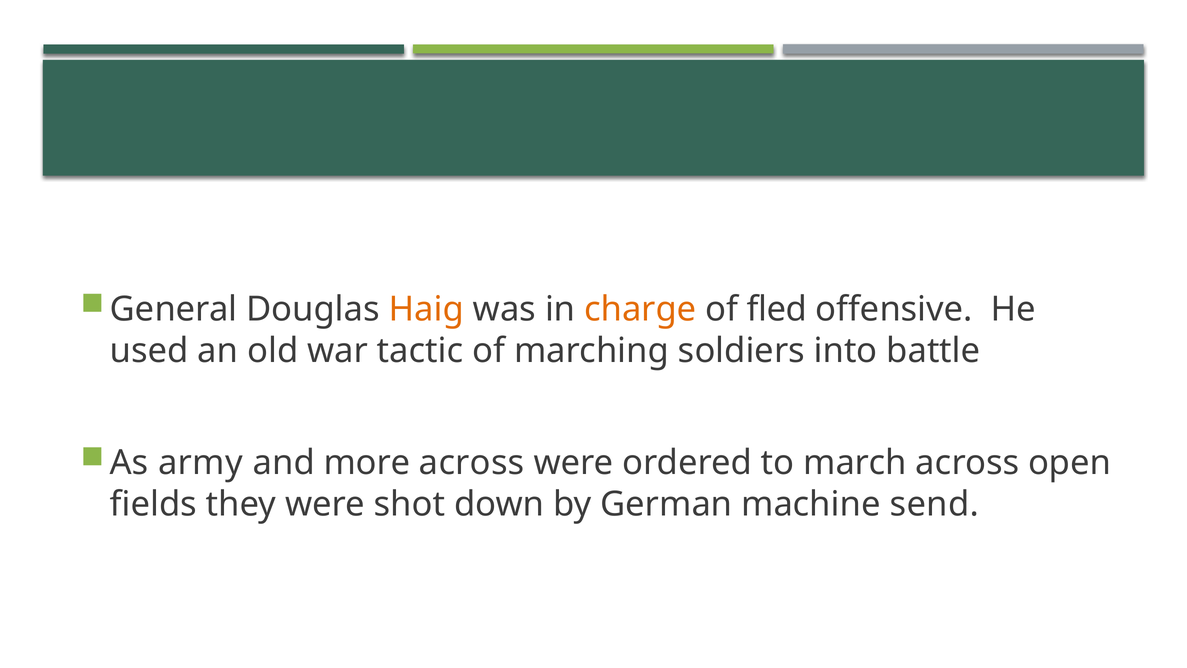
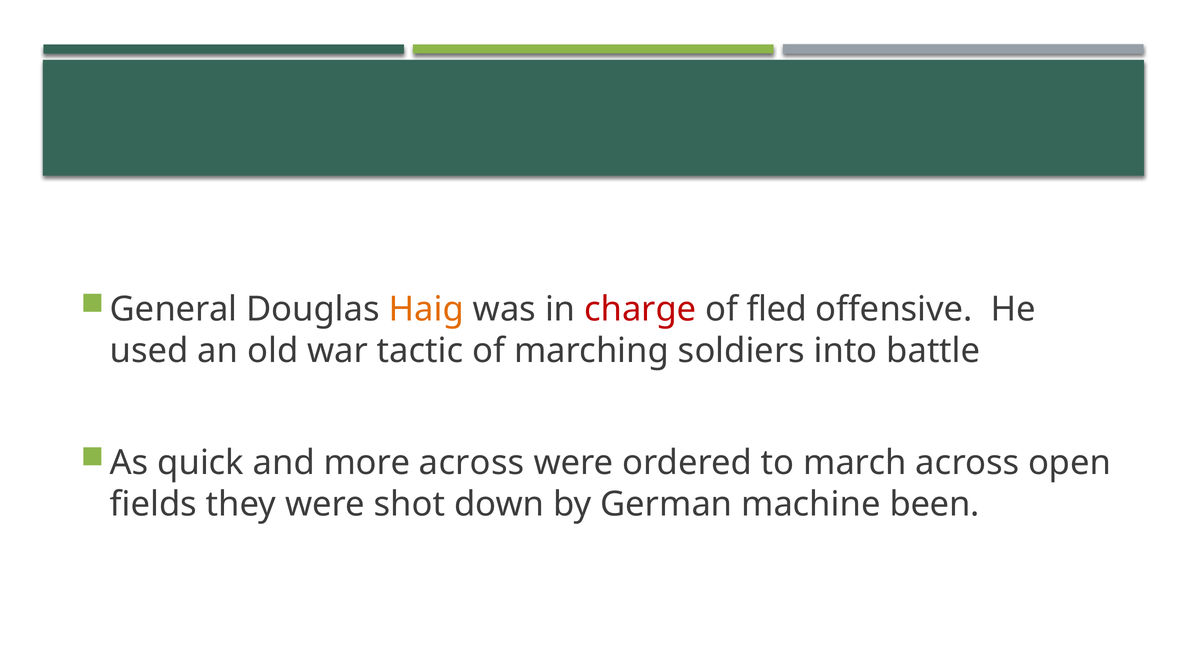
charge colour: orange -> red
army: army -> quick
send: send -> been
